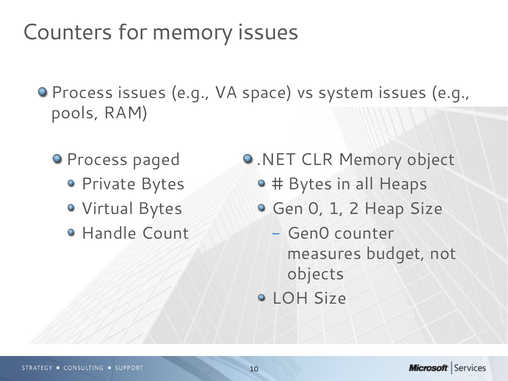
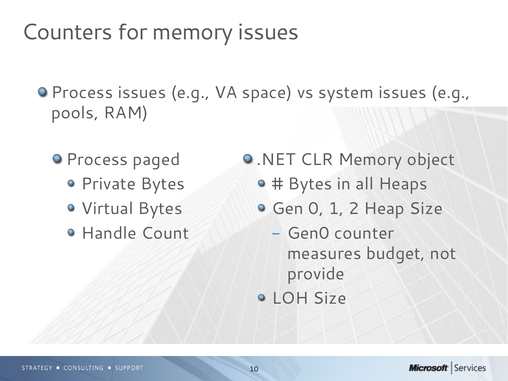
objects: objects -> provide
